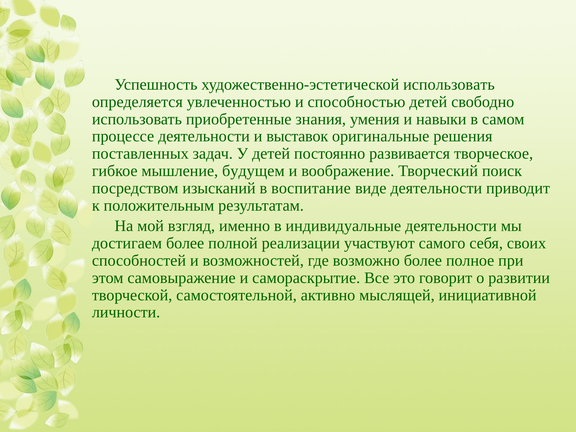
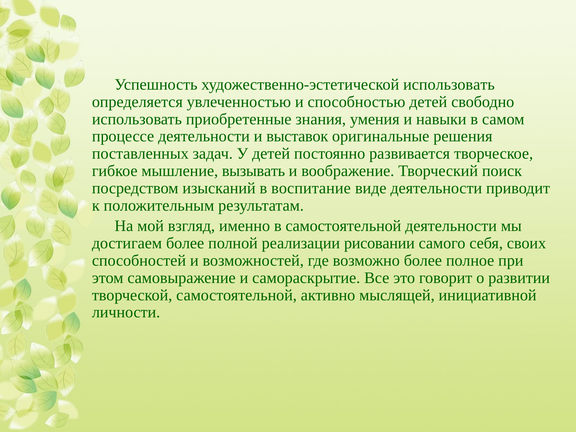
будущем: будущем -> вызывать
в индивидуальные: индивидуальные -> самостоятельной
участвуют: участвуют -> рисовании
